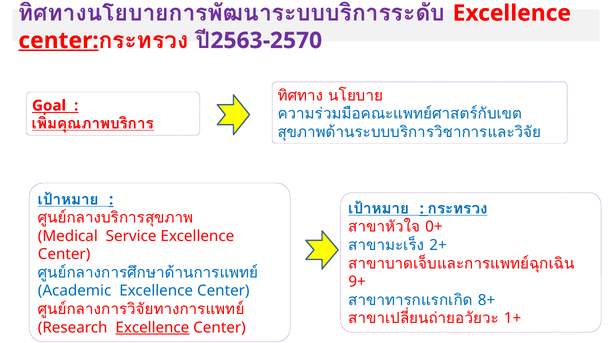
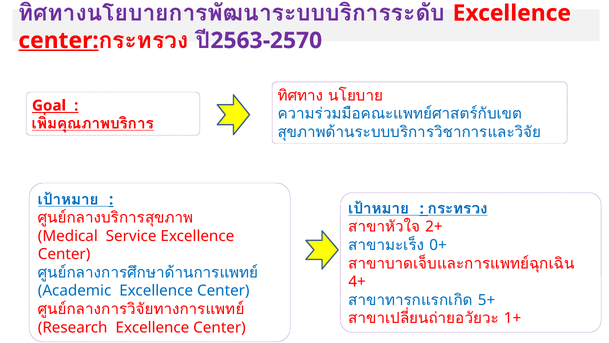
0+: 0+ -> 2+
2+: 2+ -> 0+
9+: 9+ -> 4+
8+: 8+ -> 5+
Excellence at (152, 327) underline: present -> none
